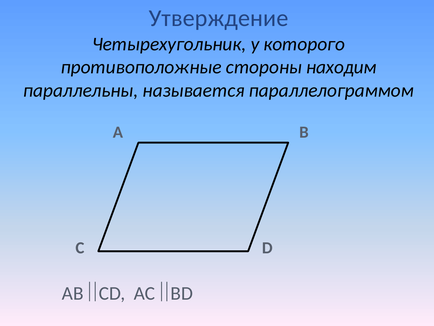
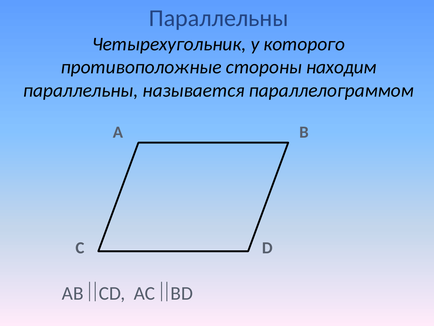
Утверждение at (219, 18): Утверждение -> Параллельны
